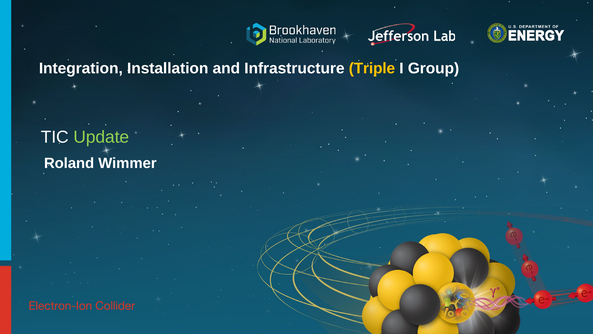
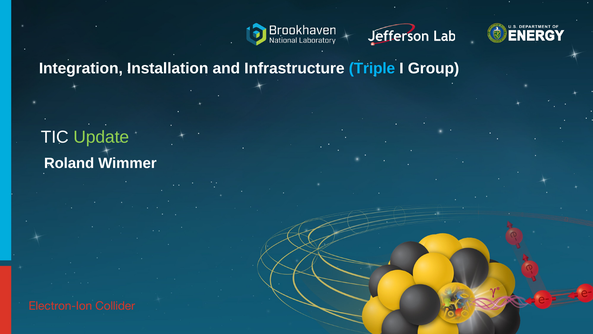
Triple colour: yellow -> light blue
